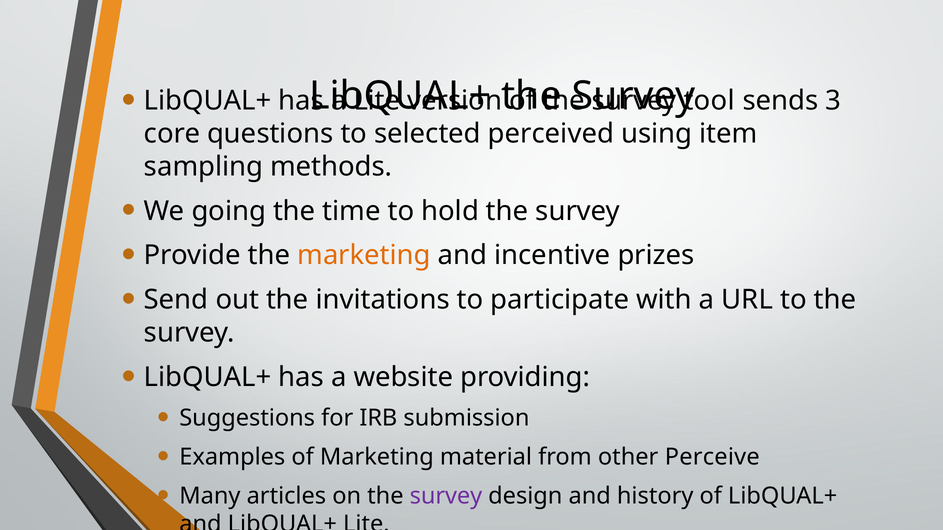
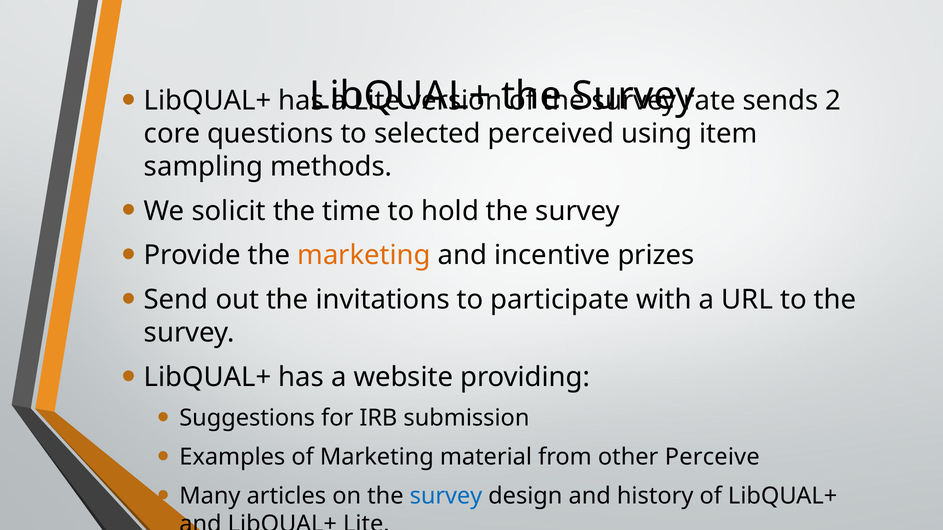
tool: tool -> rate
3: 3 -> 2
going: going -> solicit
survey at (446, 496) colour: purple -> blue
